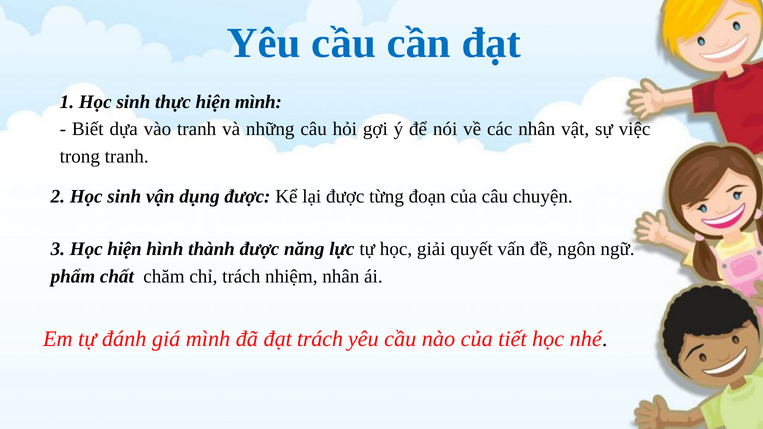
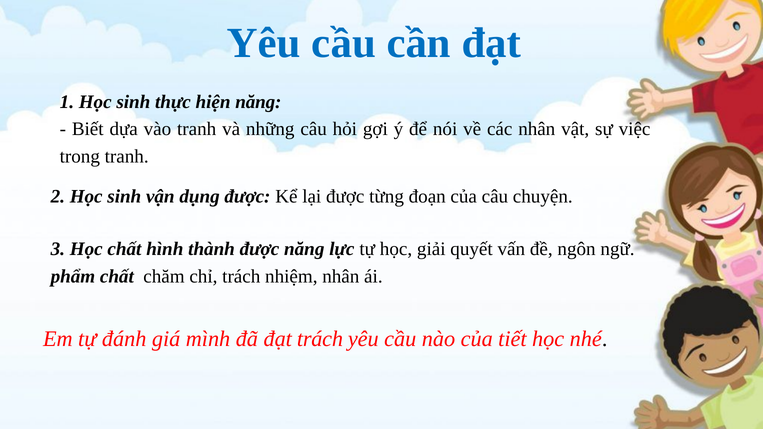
hiện mình: mình -> năng
Học hiện: hiện -> chất
